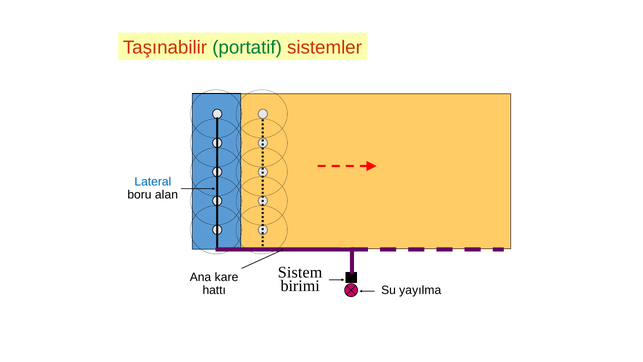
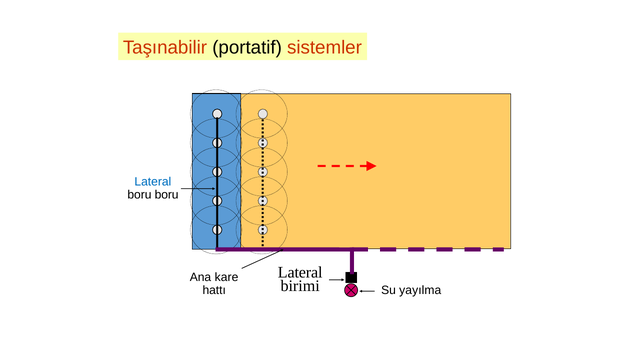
portatif colour: green -> black
boru alan: alan -> boru
Sistem at (300, 272): Sistem -> Lateral
